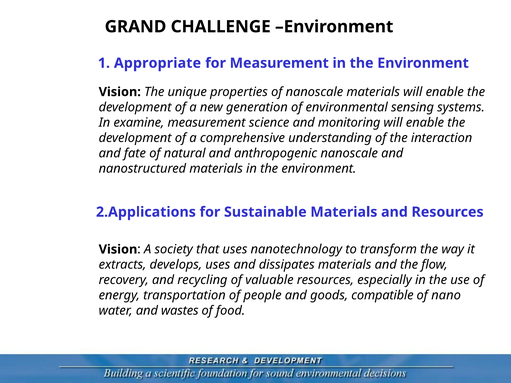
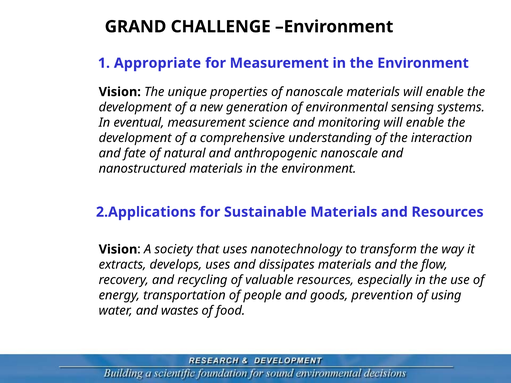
examine: examine -> eventual
compatible: compatible -> prevention
nano: nano -> using
